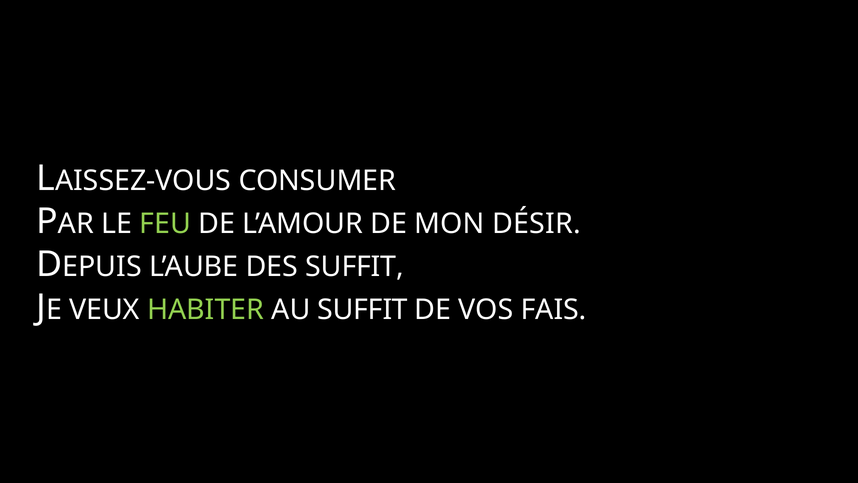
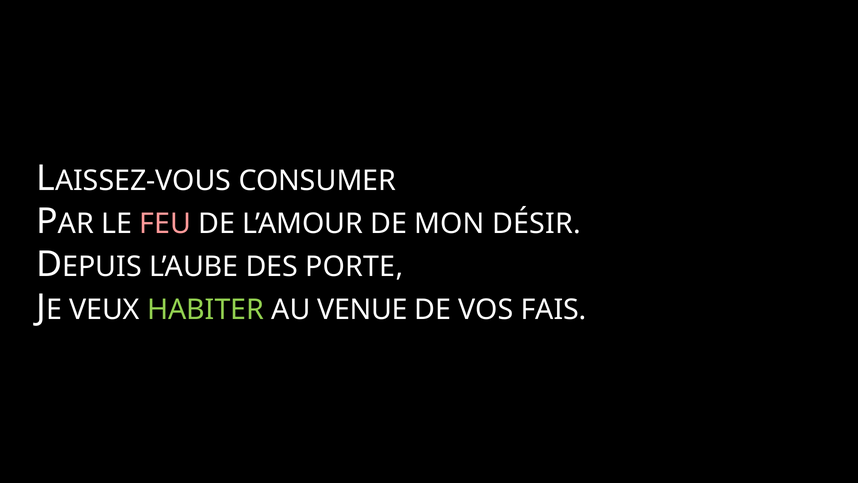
FEU colour: light green -> pink
DES SUFFIT: SUFFIT -> PORTE
AU SUFFIT: SUFFIT -> VENUE
